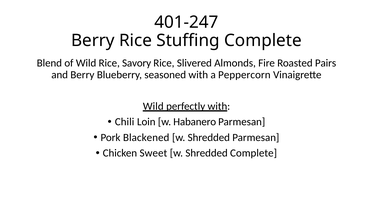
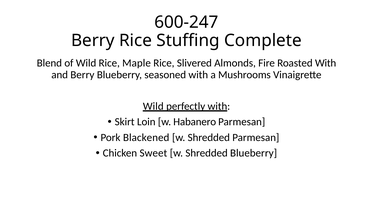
401-247: 401-247 -> 600-247
Savory: Savory -> Maple
Roasted Pairs: Pairs -> With
Peppercorn: Peppercorn -> Mushrooms
Chili: Chili -> Skirt
Shredded Complete: Complete -> Blueberry
